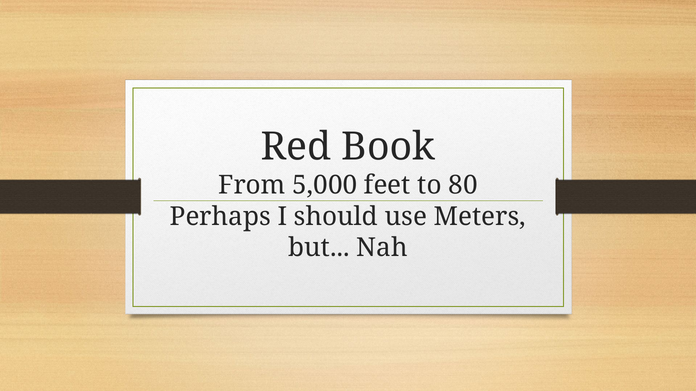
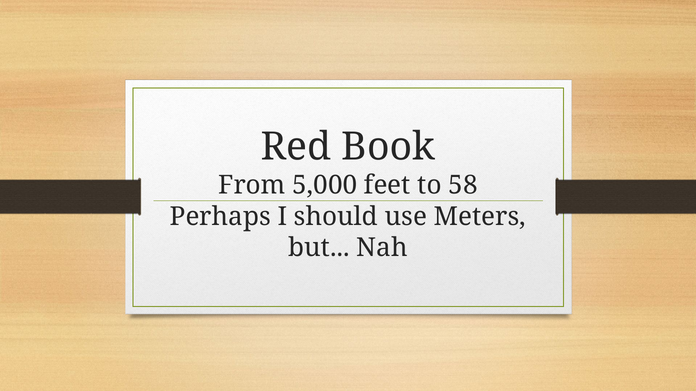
80: 80 -> 58
